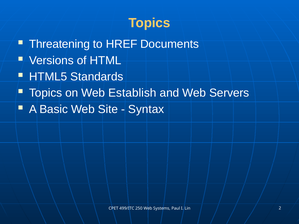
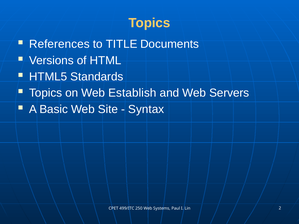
Threatening: Threatening -> References
HREF: HREF -> TITLE
